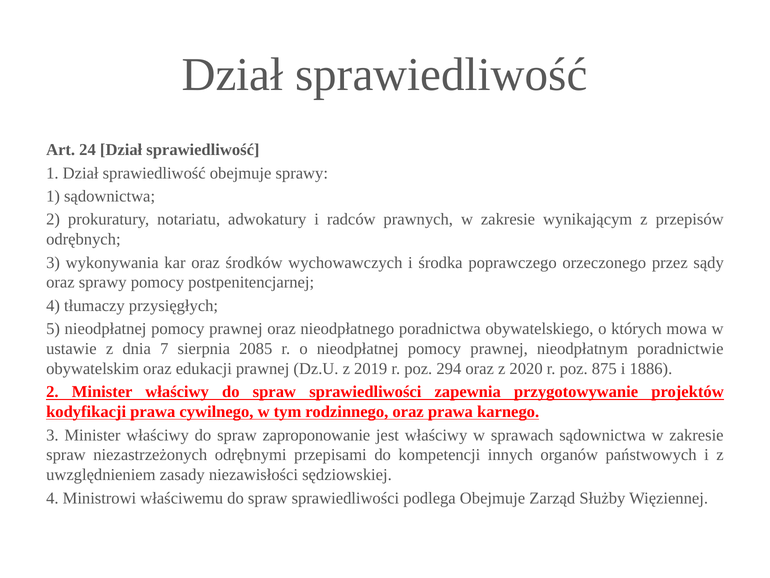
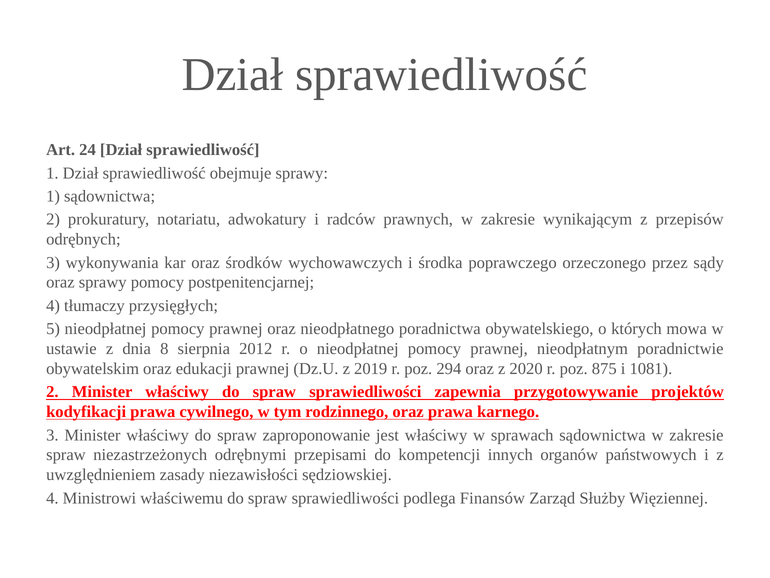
7: 7 -> 8
2085: 2085 -> 2012
1886: 1886 -> 1081
podlega Obejmuje: Obejmuje -> Finansów
